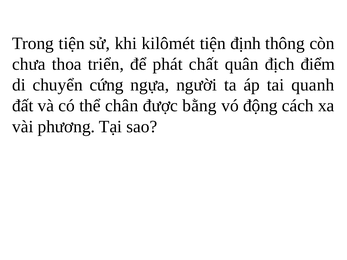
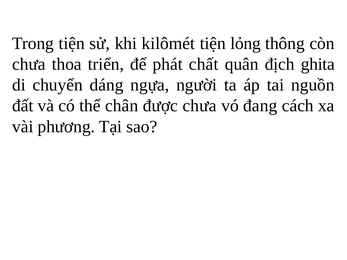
định: định -> lỏng
điểm: điểm -> ghita
cứng: cứng -> dáng
quanh: quanh -> nguồn
được bằng: bằng -> chưa
động: động -> đang
